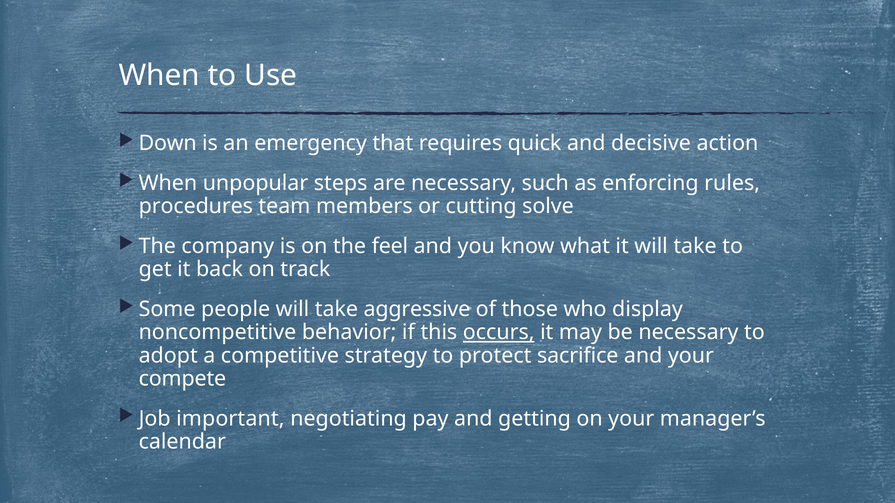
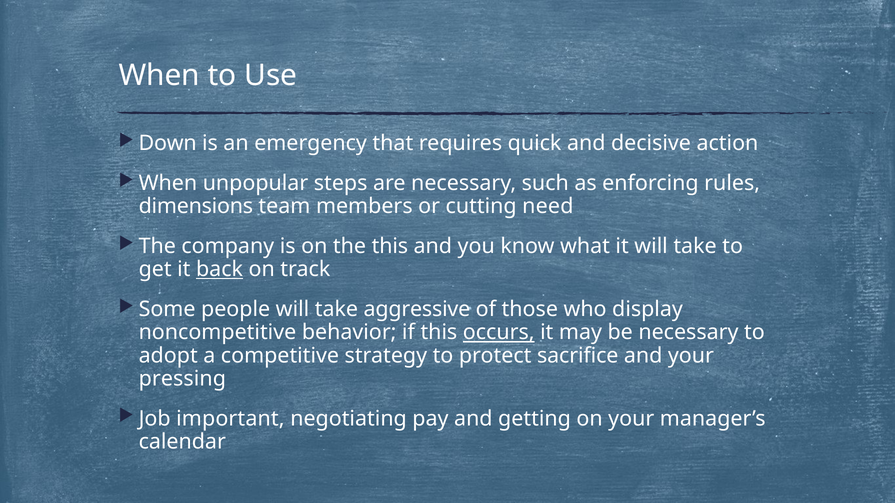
procedures: procedures -> dimensions
solve: solve -> need
the feel: feel -> this
back underline: none -> present
compete: compete -> pressing
